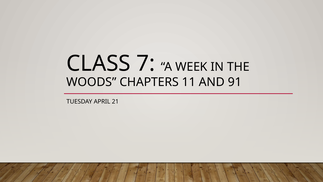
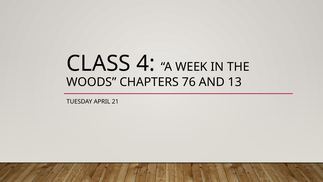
7: 7 -> 4
11: 11 -> 76
91: 91 -> 13
